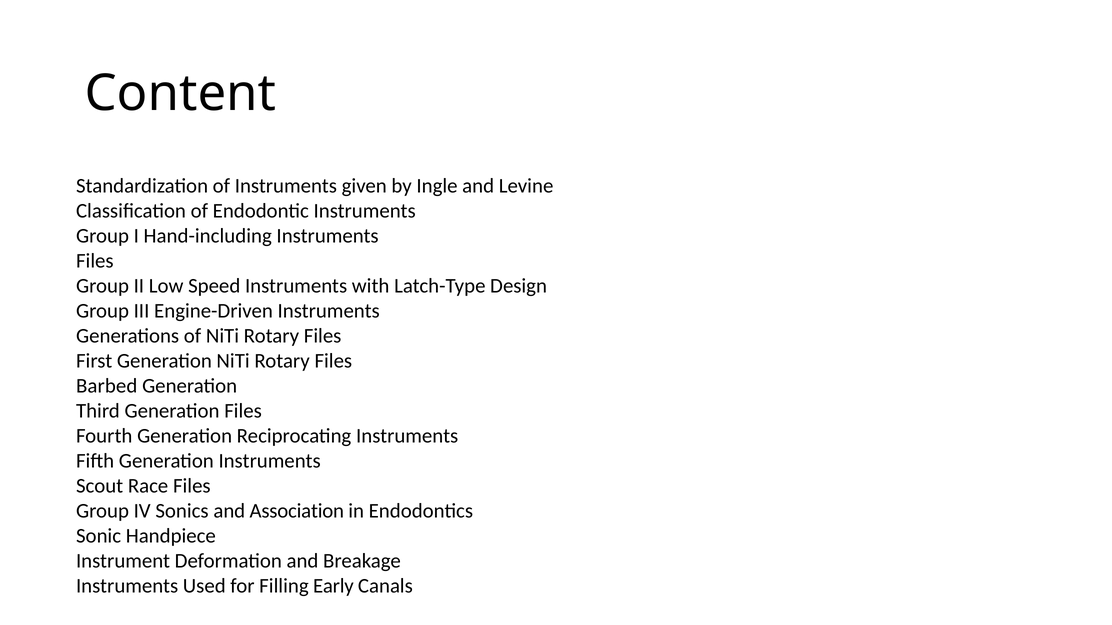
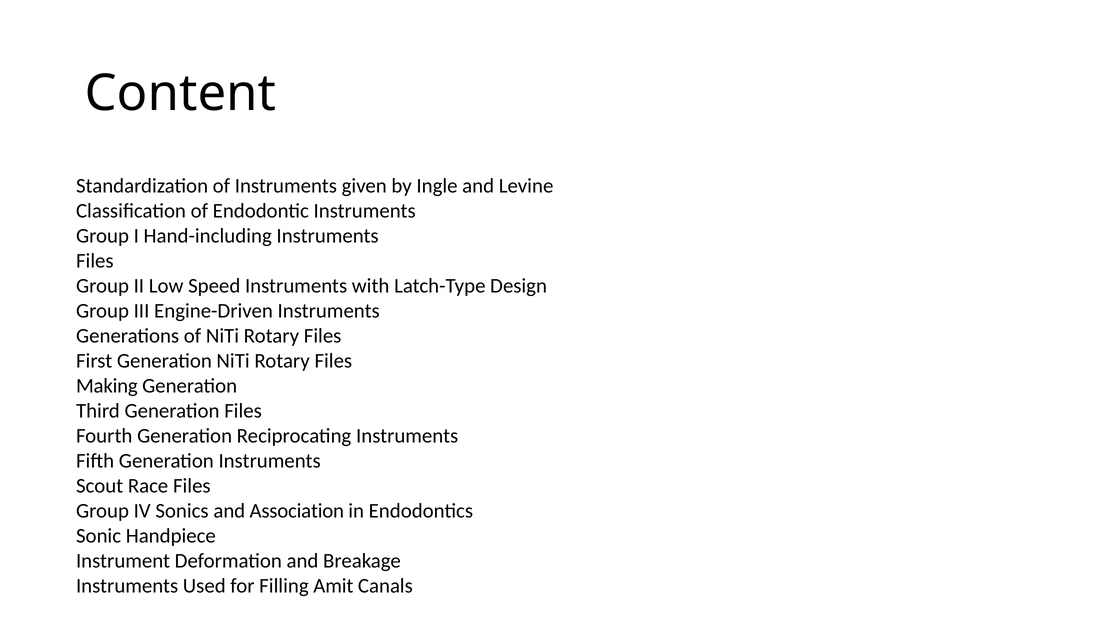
Barbed: Barbed -> Making
Early: Early -> Amit
